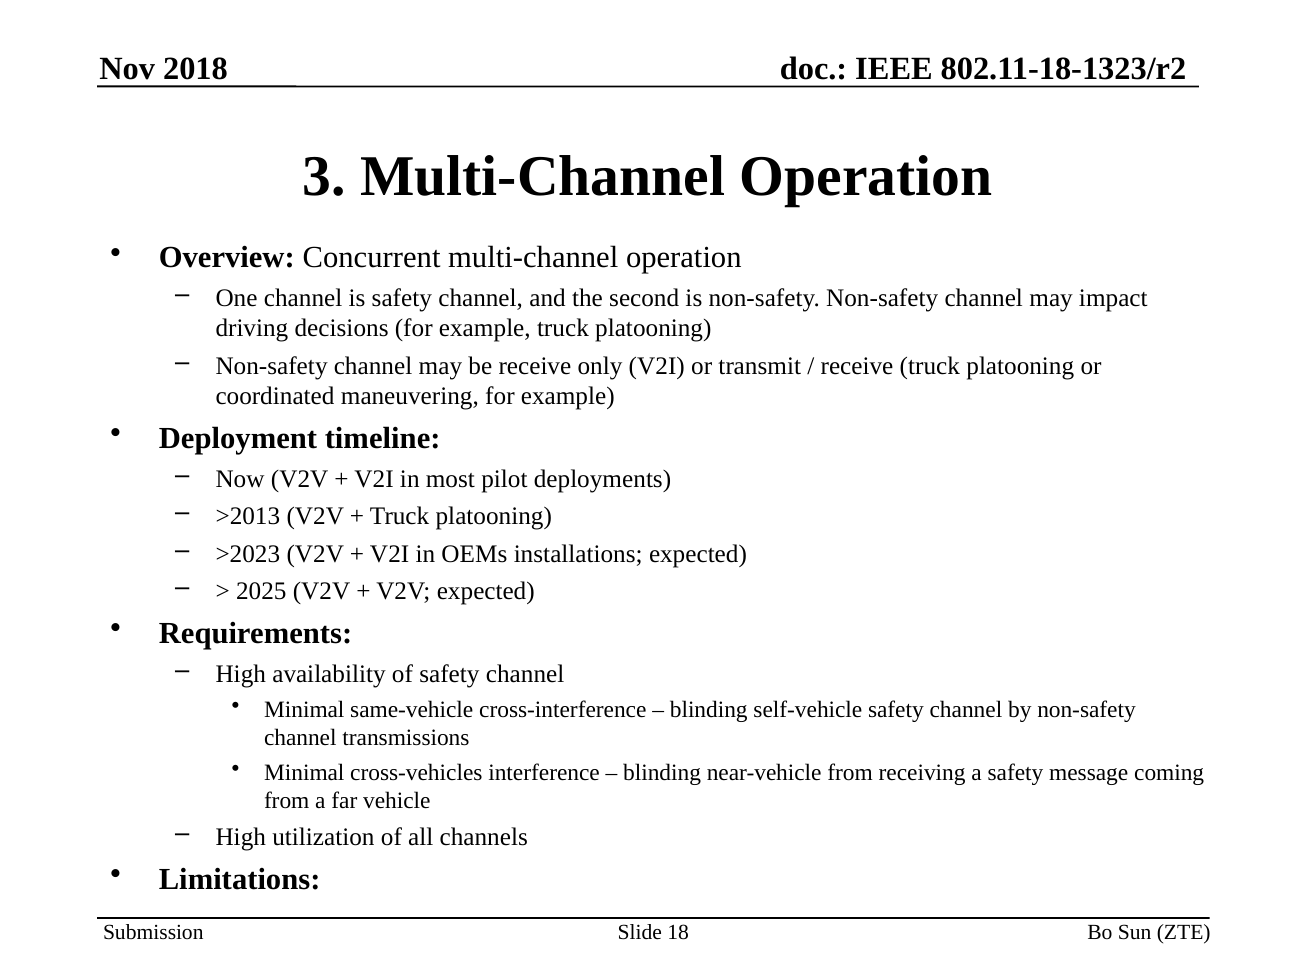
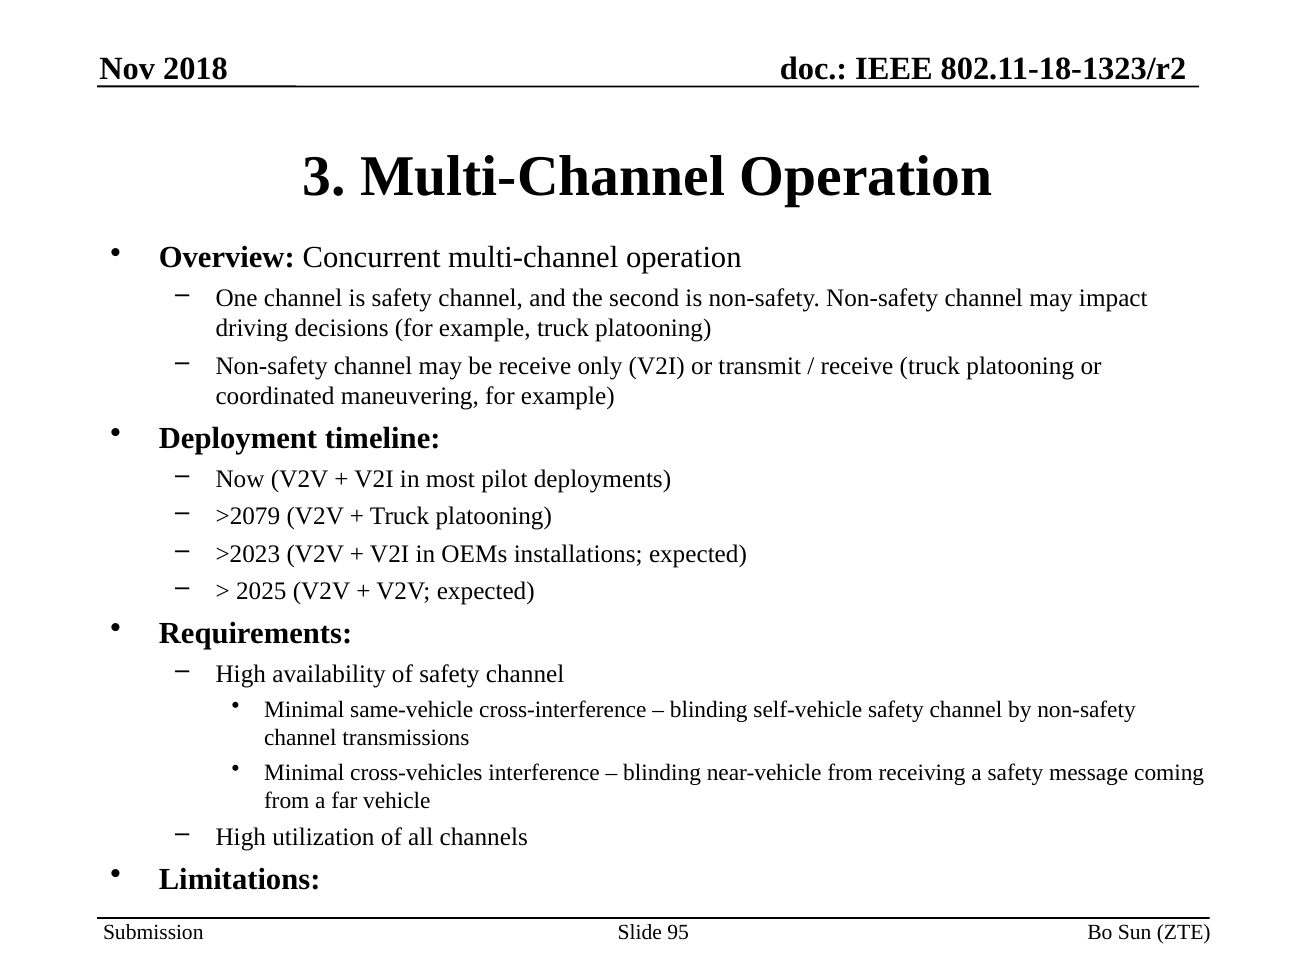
>2013: >2013 -> >2079
18: 18 -> 95
